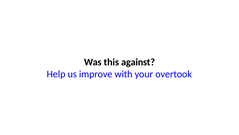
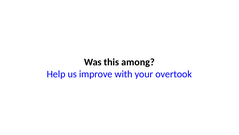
against: against -> among
